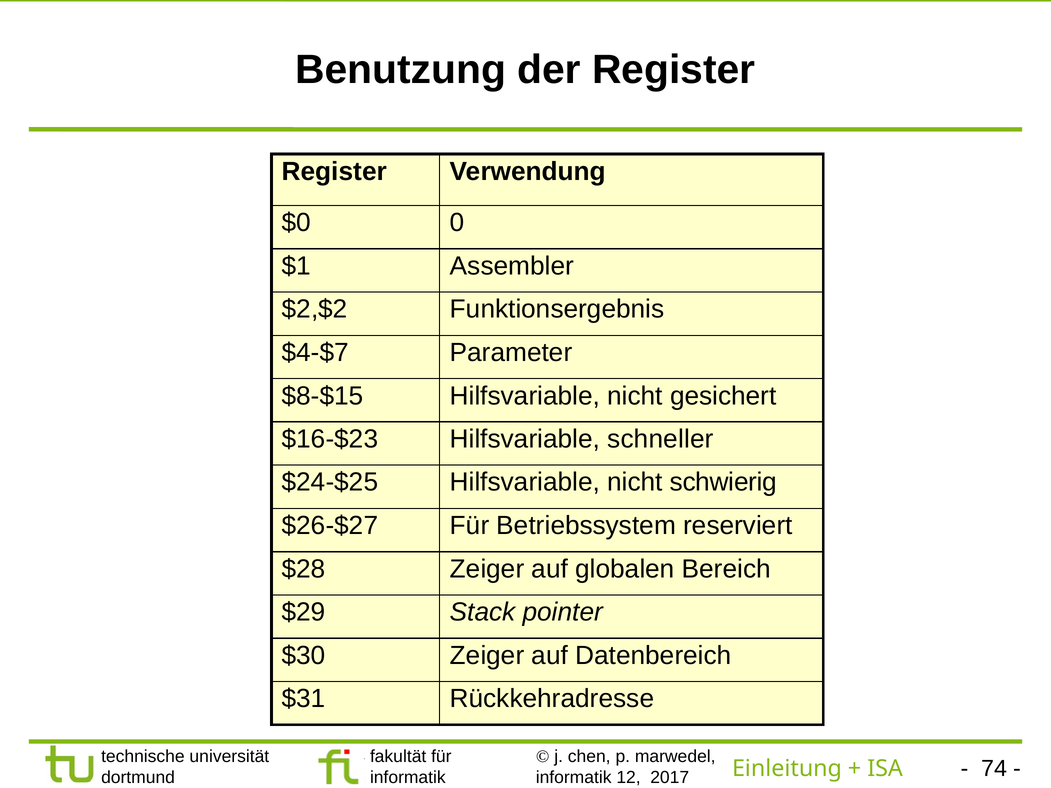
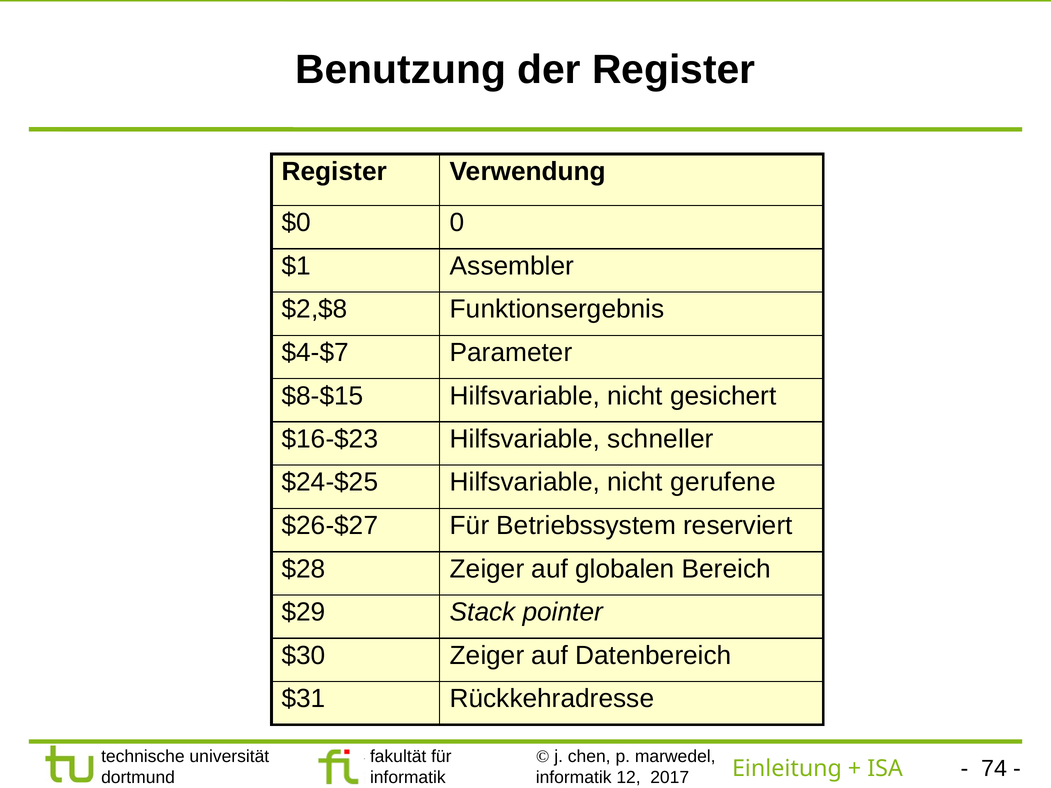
$2,$2: $2,$2 -> $2,$8
schwierig: schwierig -> gerufene
